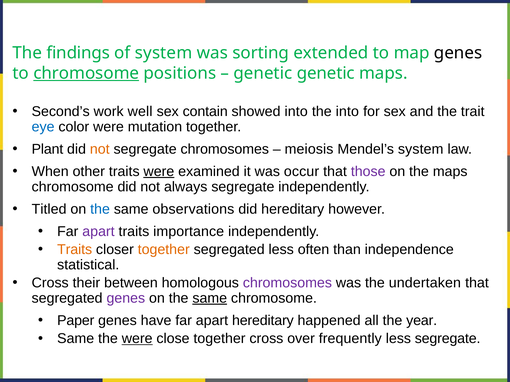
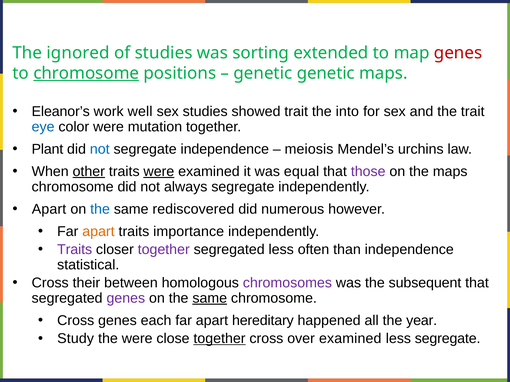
findings: findings -> ignored
of system: system -> studies
genes at (458, 53) colour: black -> red
Second’s: Second’s -> Eleanor’s
sex contain: contain -> studies
showed into: into -> trait
not at (100, 149) colour: orange -> blue
segregate chromosomes: chromosomes -> independence
Mendel’s system: system -> urchins
other underline: none -> present
occur: occur -> equal
Titled at (49, 209): Titled -> Apart
observations: observations -> rediscovered
did hereditary: hereditary -> numerous
apart at (98, 232) colour: purple -> orange
Traits at (75, 250) colour: orange -> purple
together at (164, 250) colour: orange -> purple
undertaken: undertaken -> subsequent
Paper at (76, 321): Paper -> Cross
have: have -> each
Same at (76, 339): Same -> Study
were at (137, 339) underline: present -> none
together at (219, 339) underline: none -> present
over frequently: frequently -> examined
